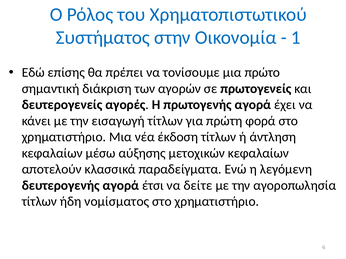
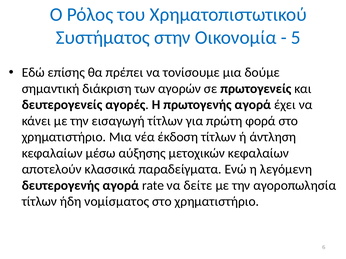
1: 1 -> 5
πρώτο: πρώτο -> δούμε
έτσι: έτσι -> rate
